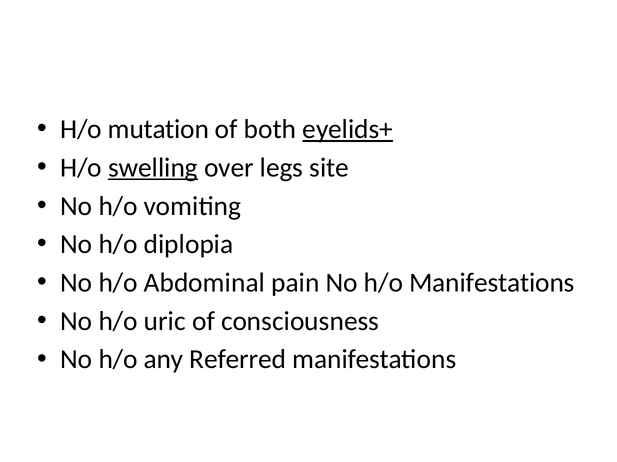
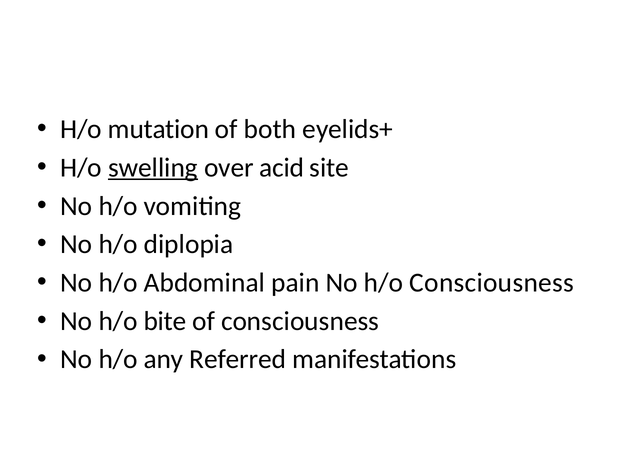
eyelids+ underline: present -> none
legs: legs -> acid
h/o Manifestations: Manifestations -> Consciousness
uric: uric -> bite
